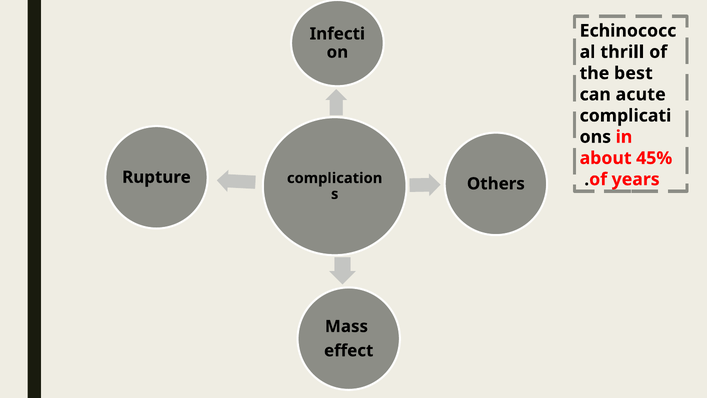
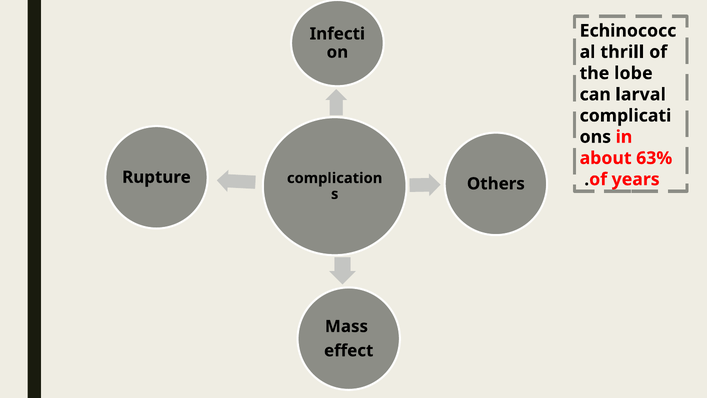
best: best -> lobe
acute: acute -> larval
45%: 45% -> 63%
